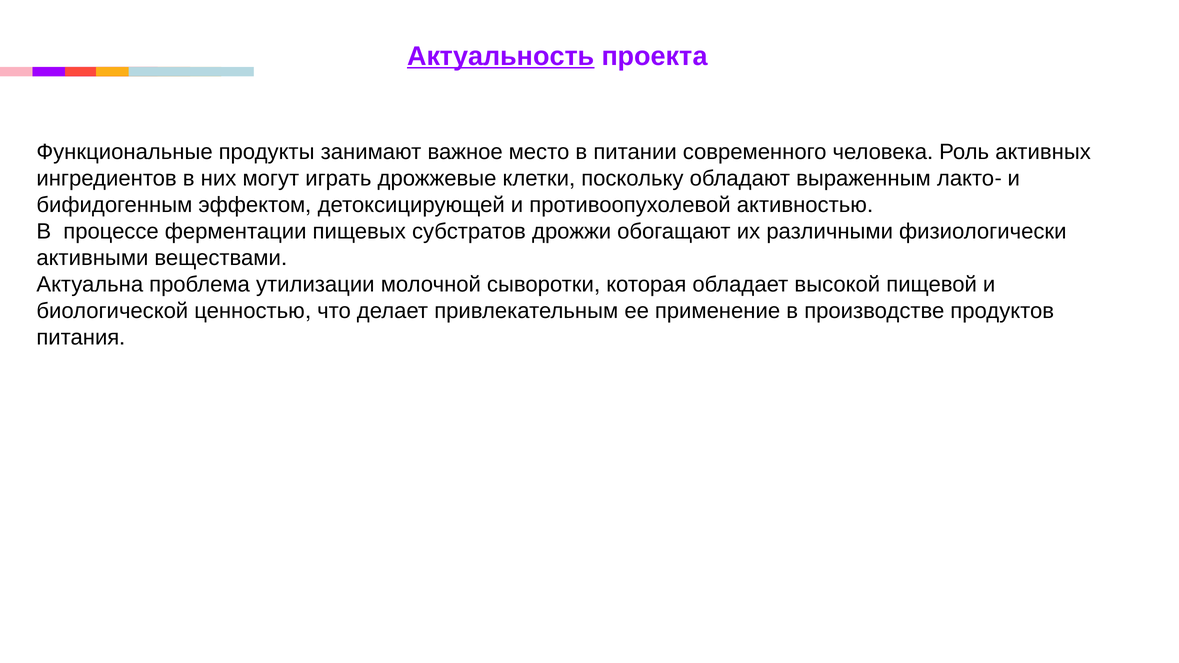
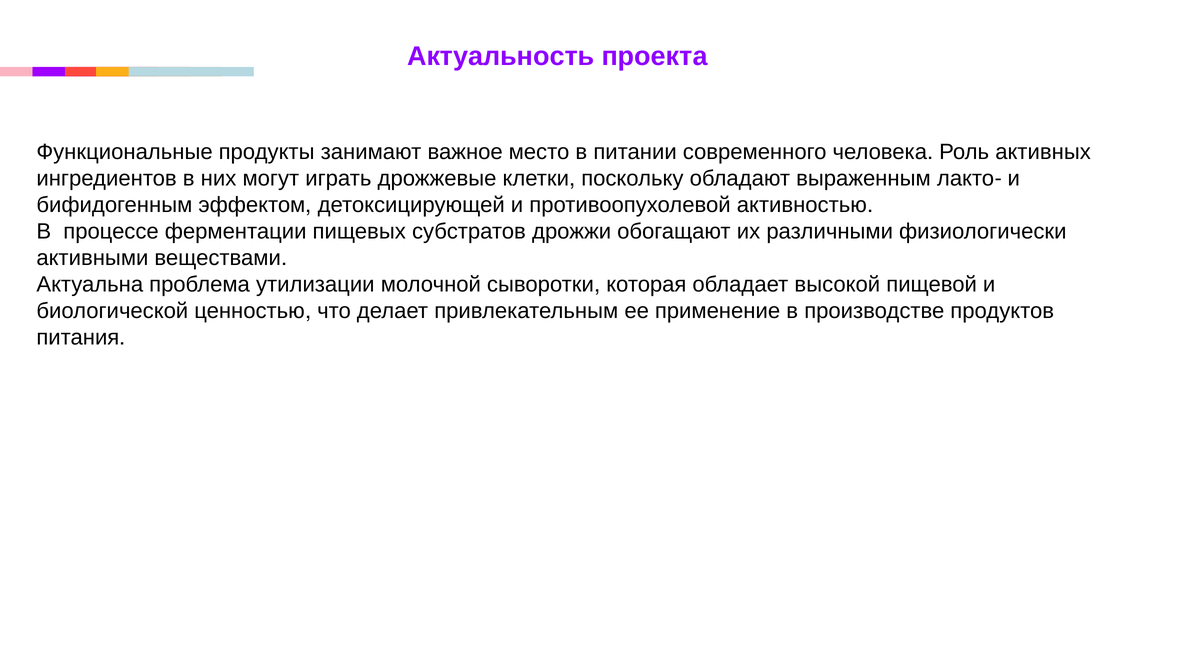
Актуальность underline: present -> none
